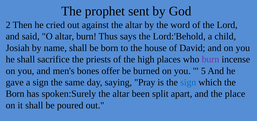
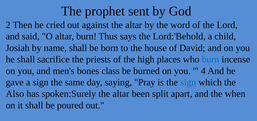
burn at (210, 59) colour: purple -> blue
offer: offer -> class
5: 5 -> 4
Born at (15, 93): Born -> Also
place: place -> when
